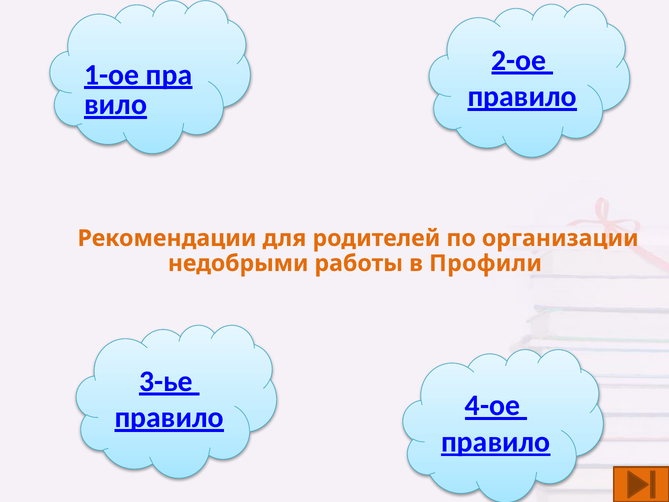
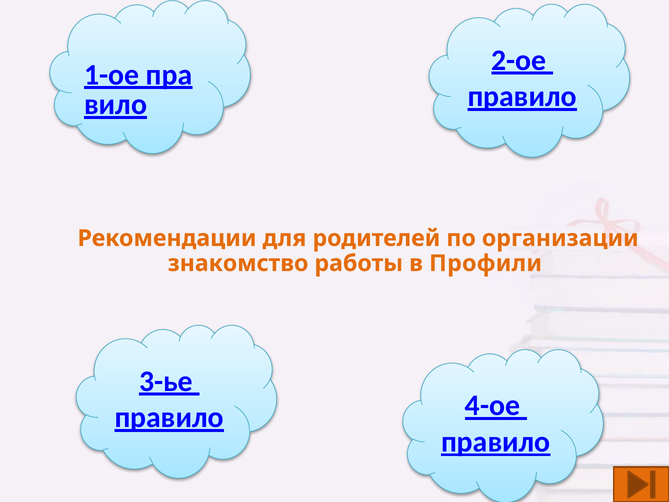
недобрыми: недобрыми -> знакомство
